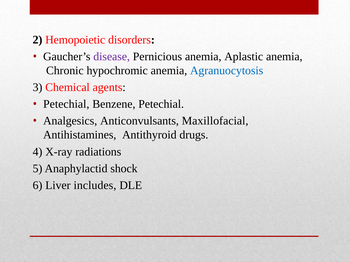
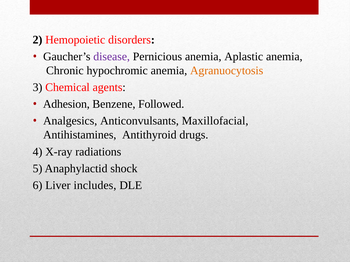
Agranuocytosis colour: blue -> orange
Petechial at (66, 104): Petechial -> Adhesion
Benzene Petechial: Petechial -> Followed
